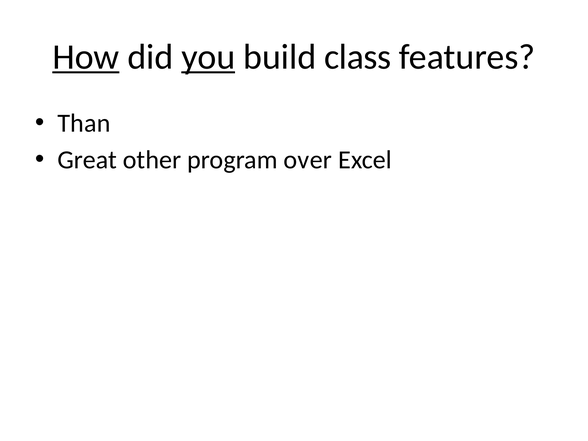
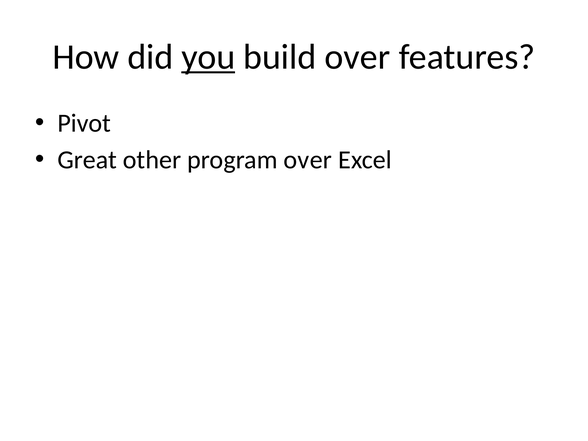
How underline: present -> none
build class: class -> over
Than: Than -> Pivot
